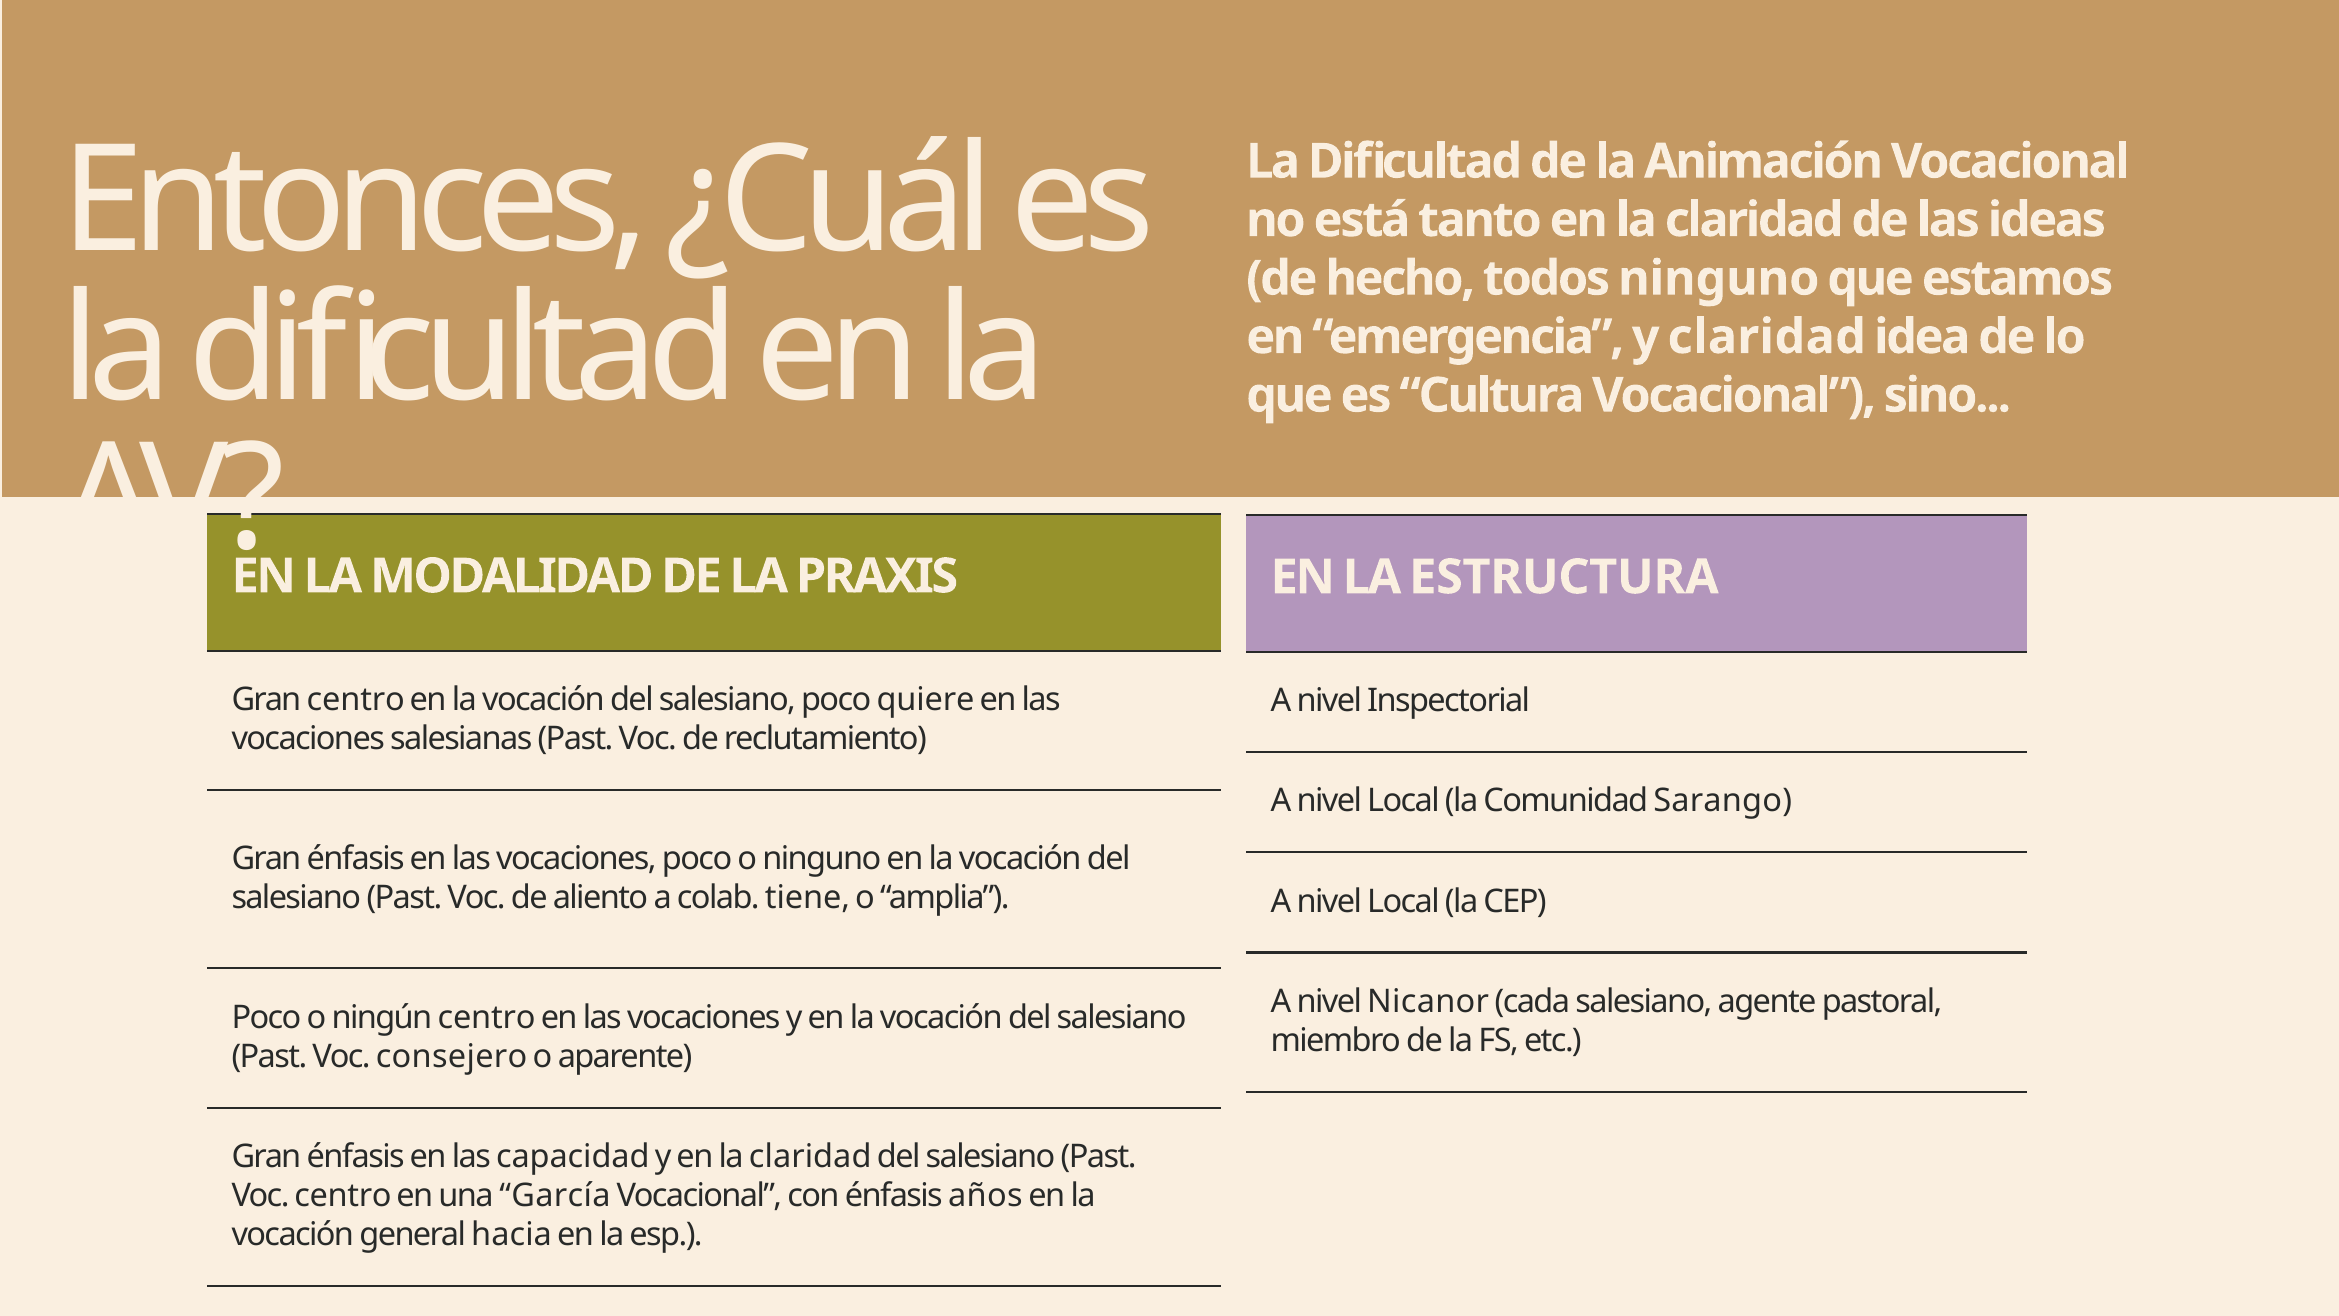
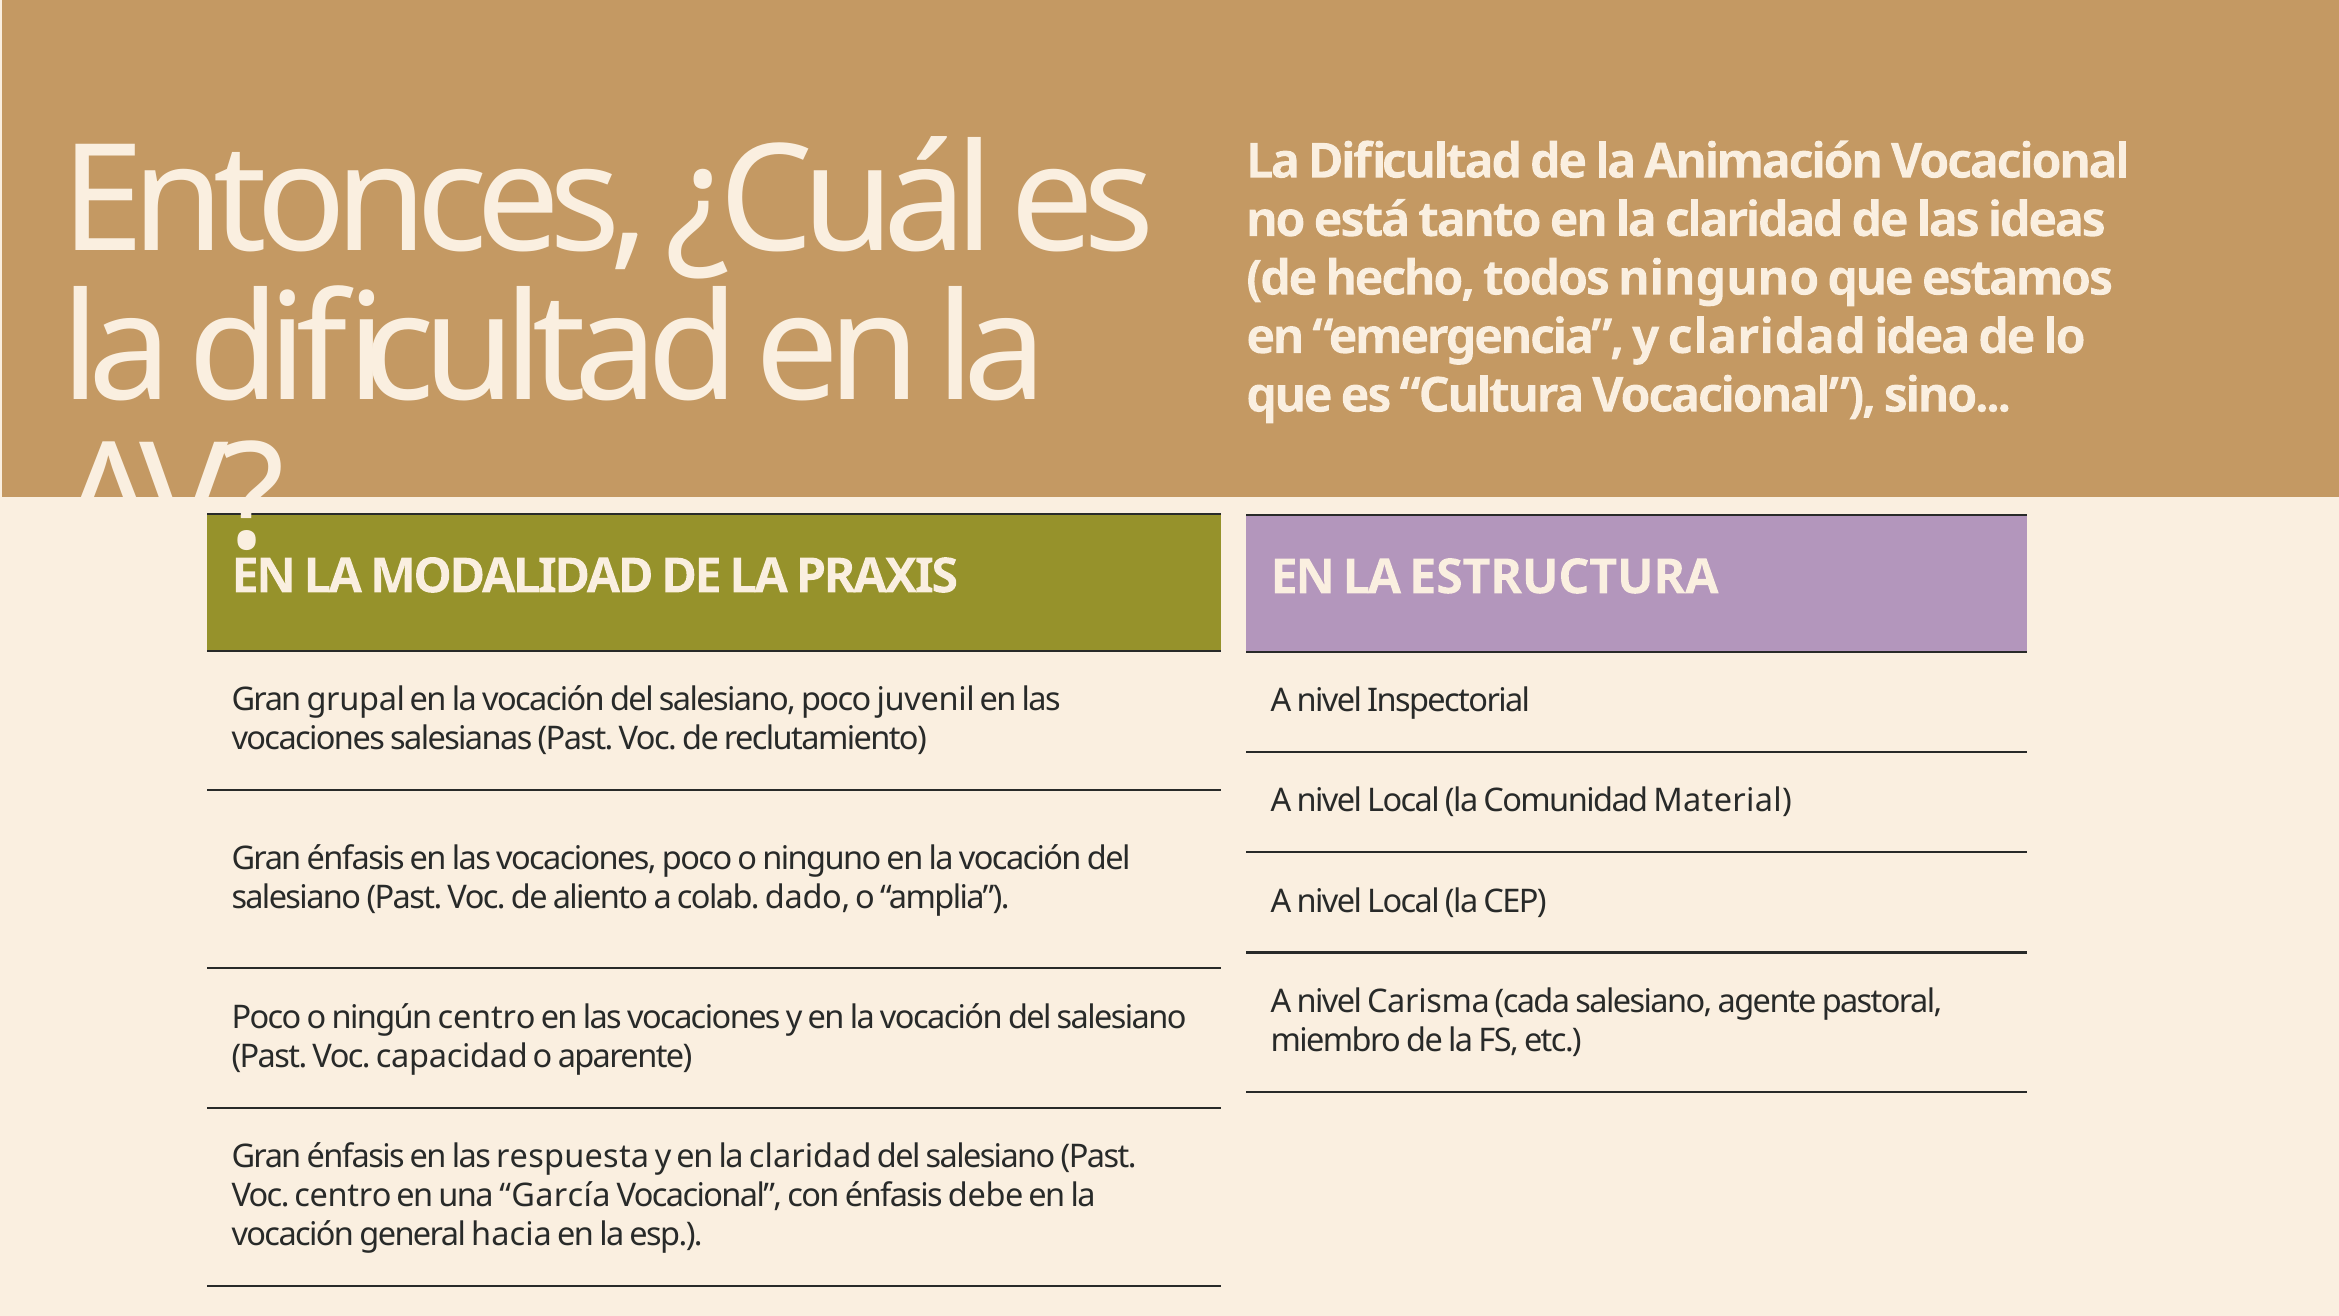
Gran centro: centro -> grupal
quiere: quiere -> juvenil
Sarango: Sarango -> Material
tiene: tiene -> dado
Nicanor: Nicanor -> Carisma
consejero: consejero -> capacidad
capacidad: capacidad -> respuesta
años: años -> debe
